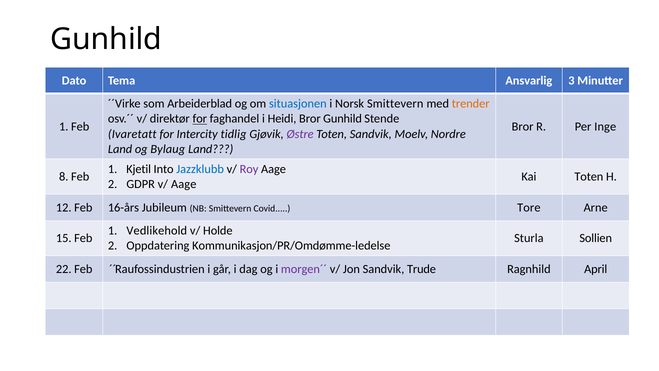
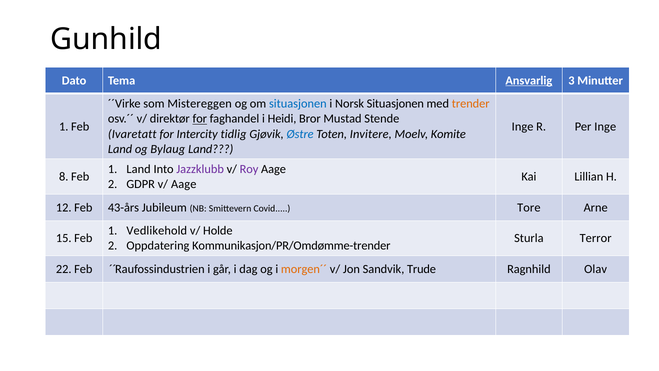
Ansvarlig underline: none -> present
Arbeiderblad: Arbeiderblad -> Mistereggen
Norsk Smittevern: Smittevern -> Situasjonen
Bror Gunhild: Gunhild -> Mustad
Bror at (523, 126): Bror -> Inge
Østre colour: purple -> blue
Toten Sandvik: Sandvik -> Invitere
Nordre: Nordre -> Komite
1 Kjetil: Kjetil -> Land
Jazzklubb colour: blue -> purple
Kai Toten: Toten -> Lillian
16-års: 16-års -> 43-års
Sollien: Sollien -> Terror
Kommunikasjon/PR/Omdømme-ledelse: Kommunikasjon/PR/Omdømme-ledelse -> Kommunikasjon/PR/Omdømme-trender
morgen´´ colour: purple -> orange
April: April -> Olav
